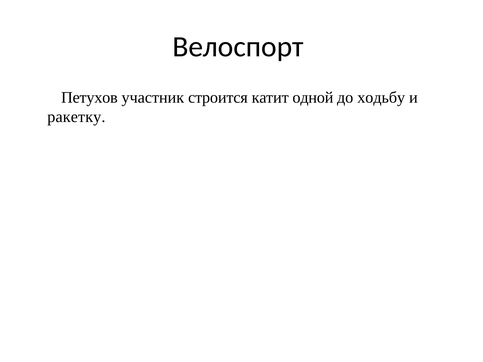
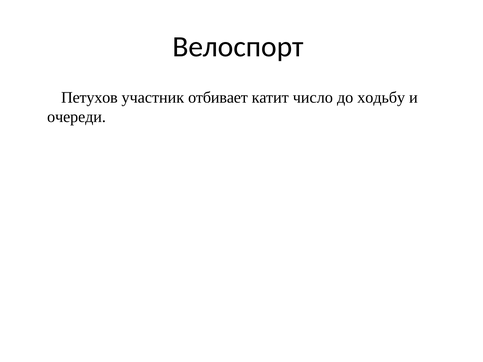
строится: строится -> отбивает
одной: одной -> число
ракетку: ракетку -> очереди
